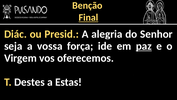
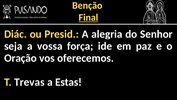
paz underline: present -> none
Virgem: Virgem -> Oração
Destes: Destes -> Trevas
